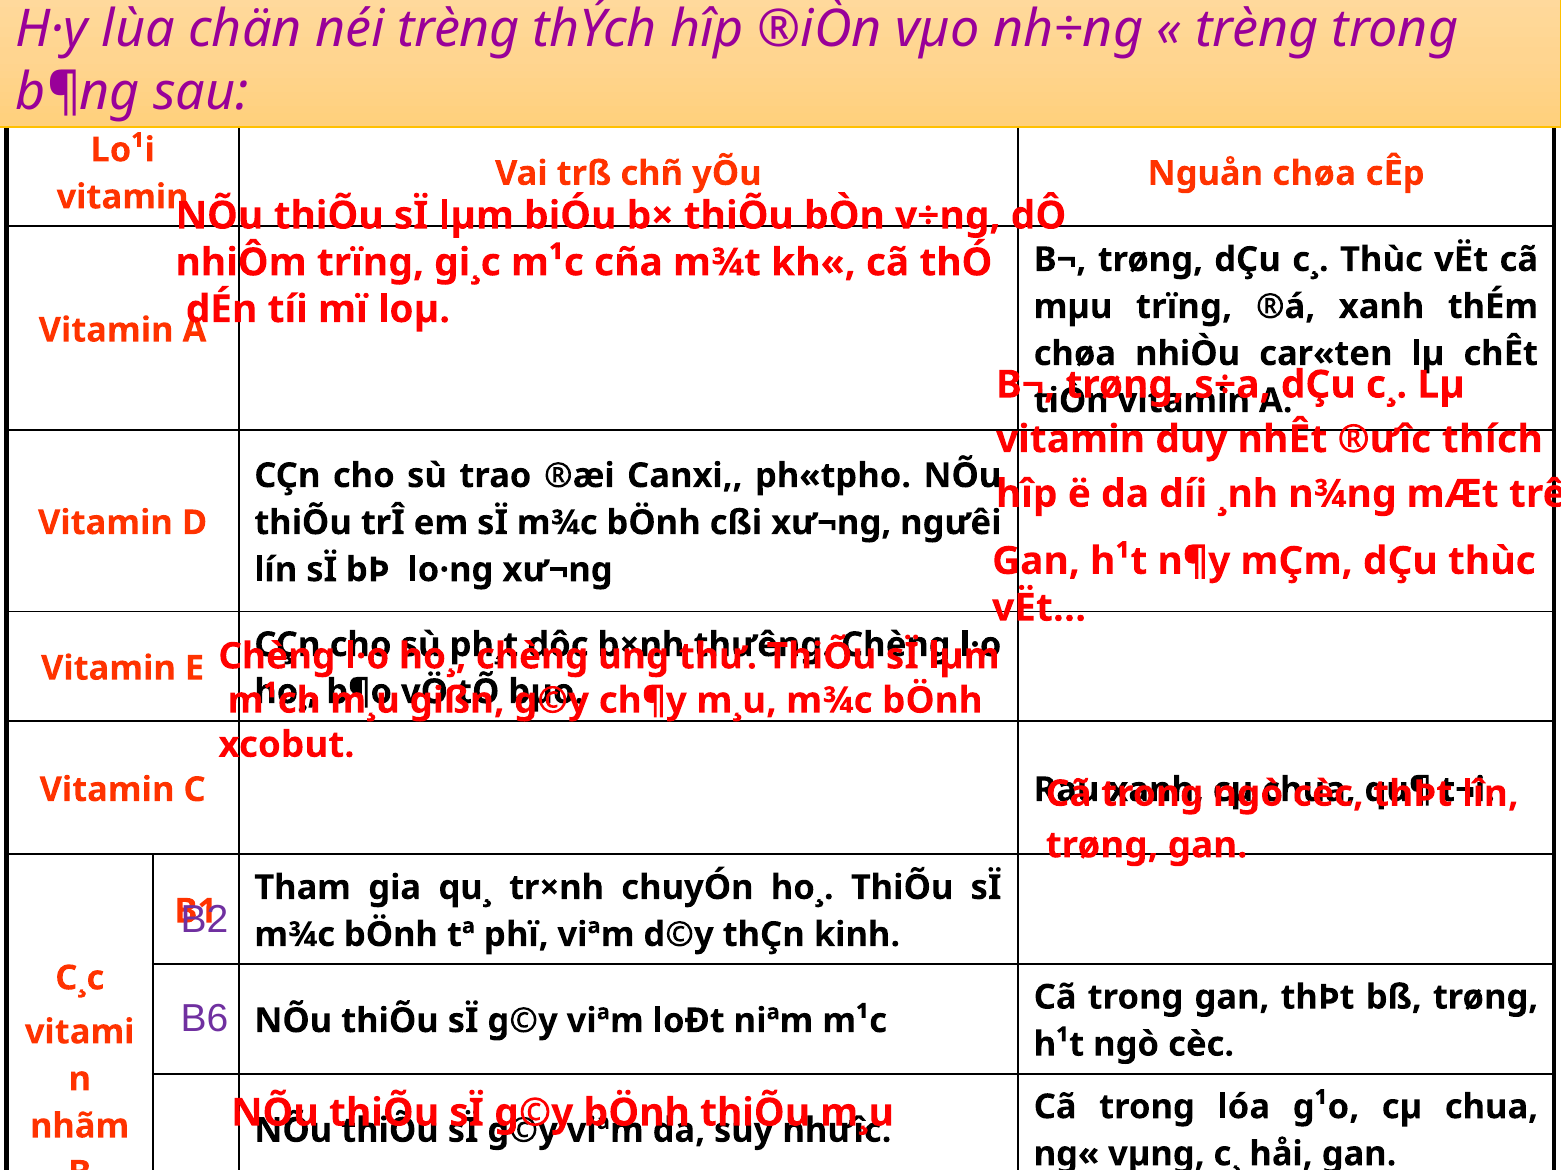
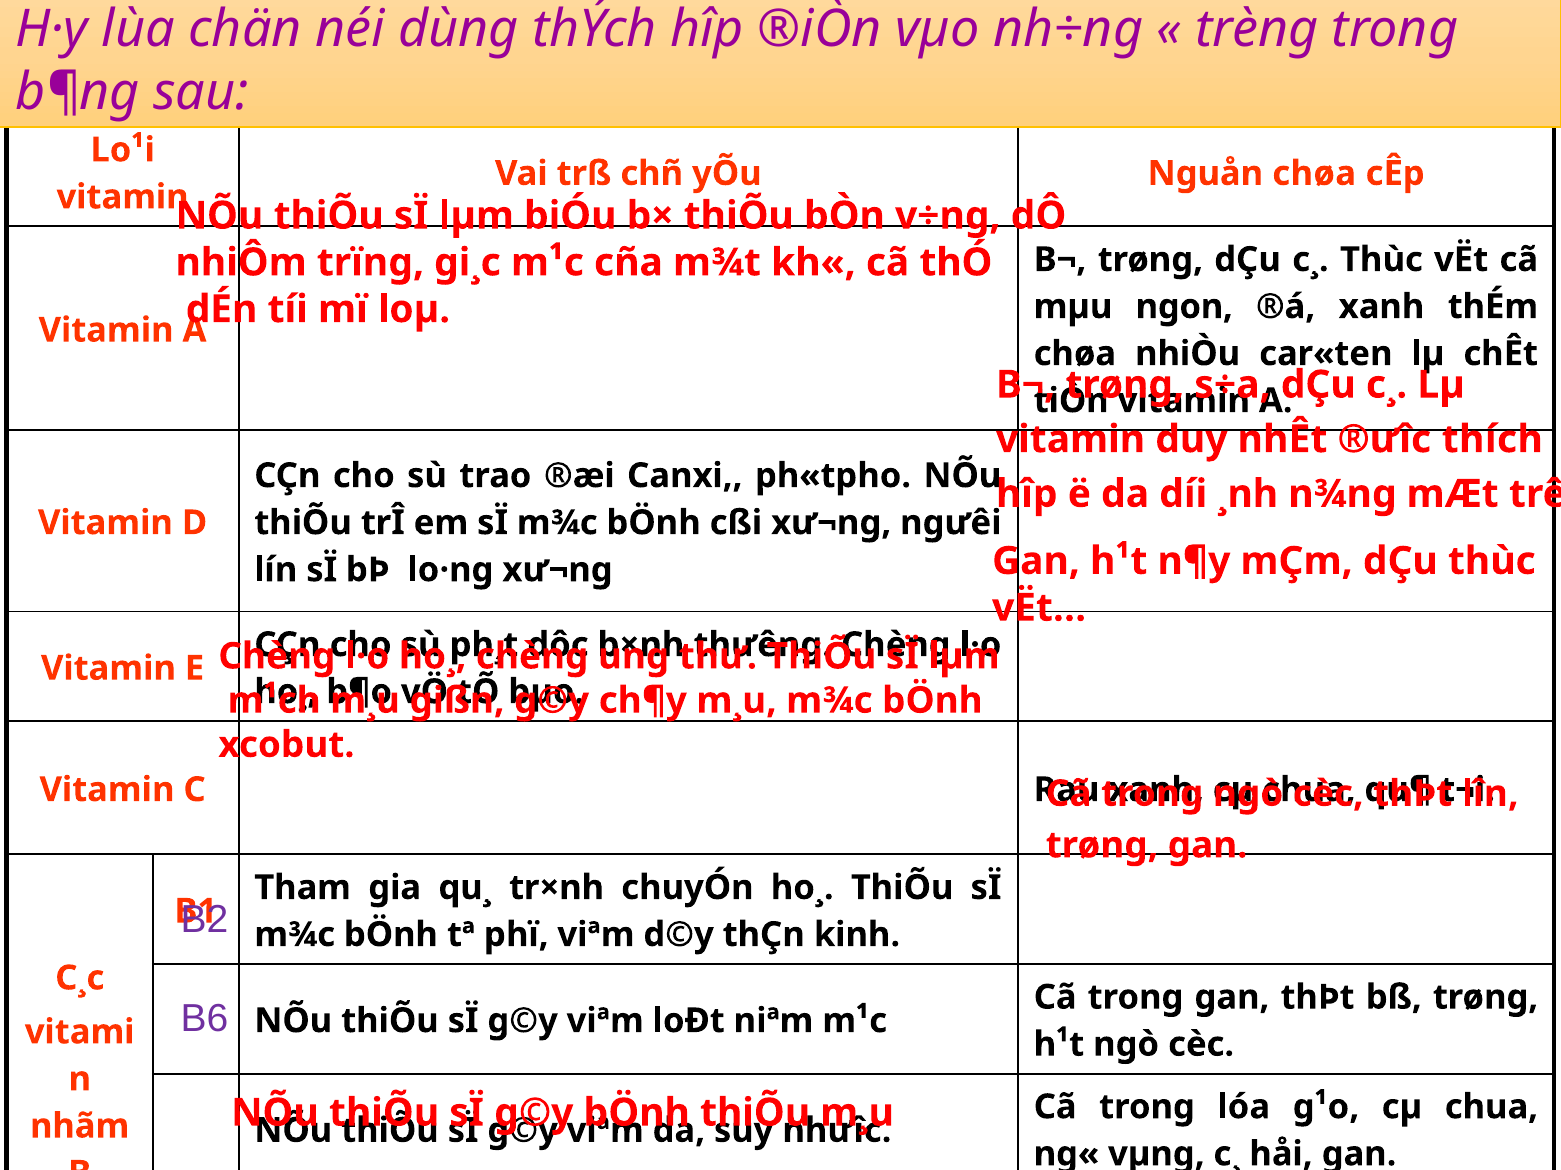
néi trèng: trèng -> dùng
mµu trïng: trïng -> ngon
